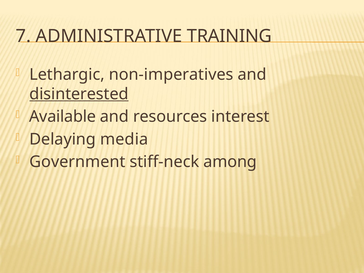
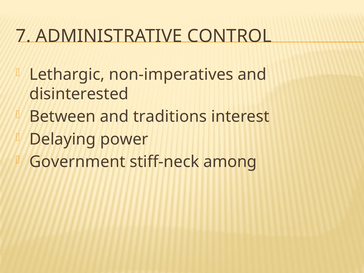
TRAINING: TRAINING -> CONTROL
disinterested underline: present -> none
Available: Available -> Between
resources: resources -> traditions
media: media -> power
